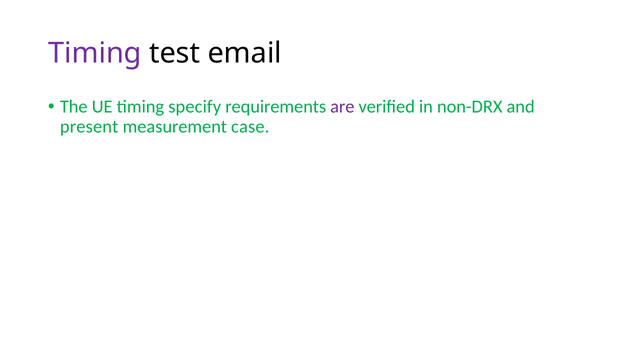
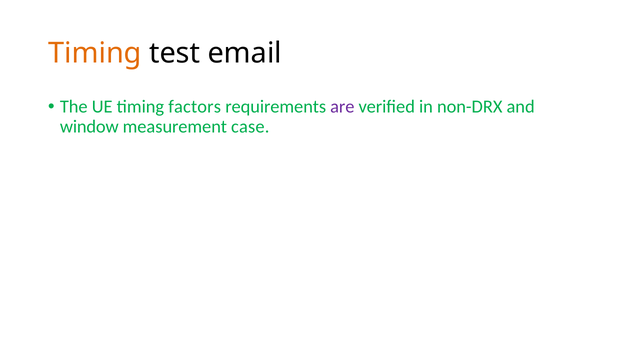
Timing at (95, 53) colour: purple -> orange
specify: specify -> factors
present: present -> window
